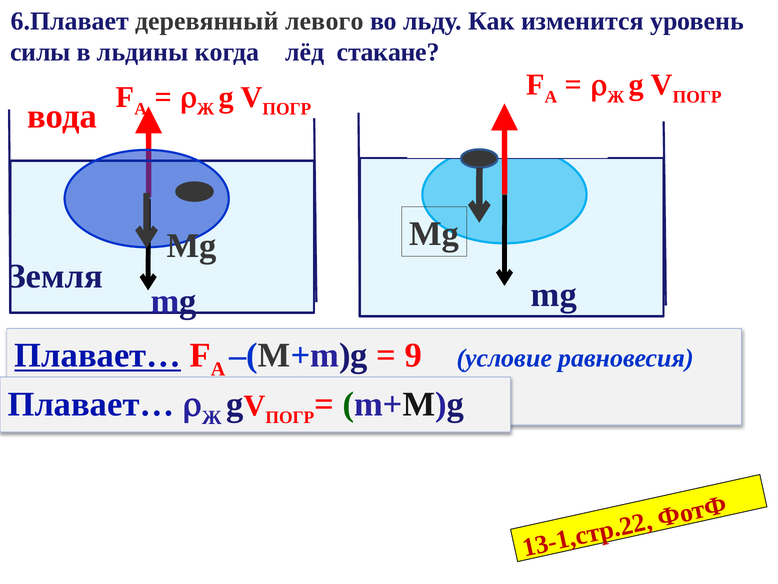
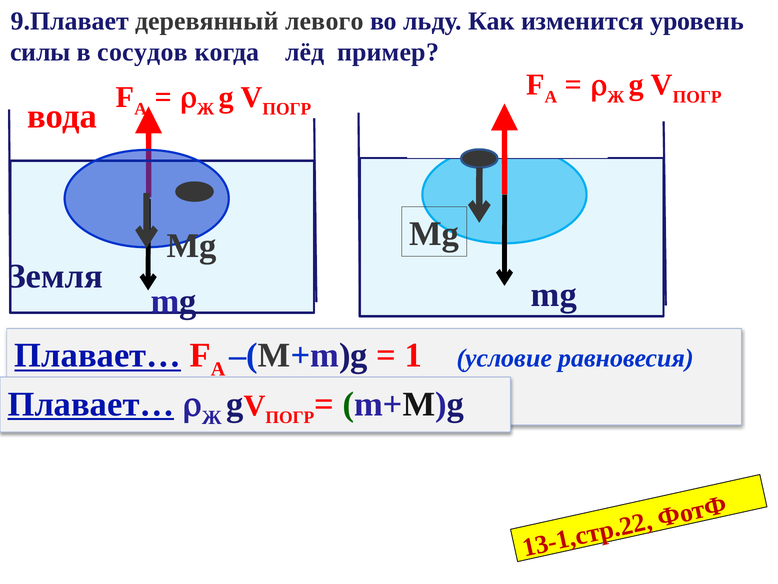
6.Плавает: 6.Плавает -> 9.Плавает
льдины: льдины -> сосудов
стакане: стакане -> пример
9 at (413, 355): 9 -> 1
Плавает… at (91, 404) underline: none -> present
